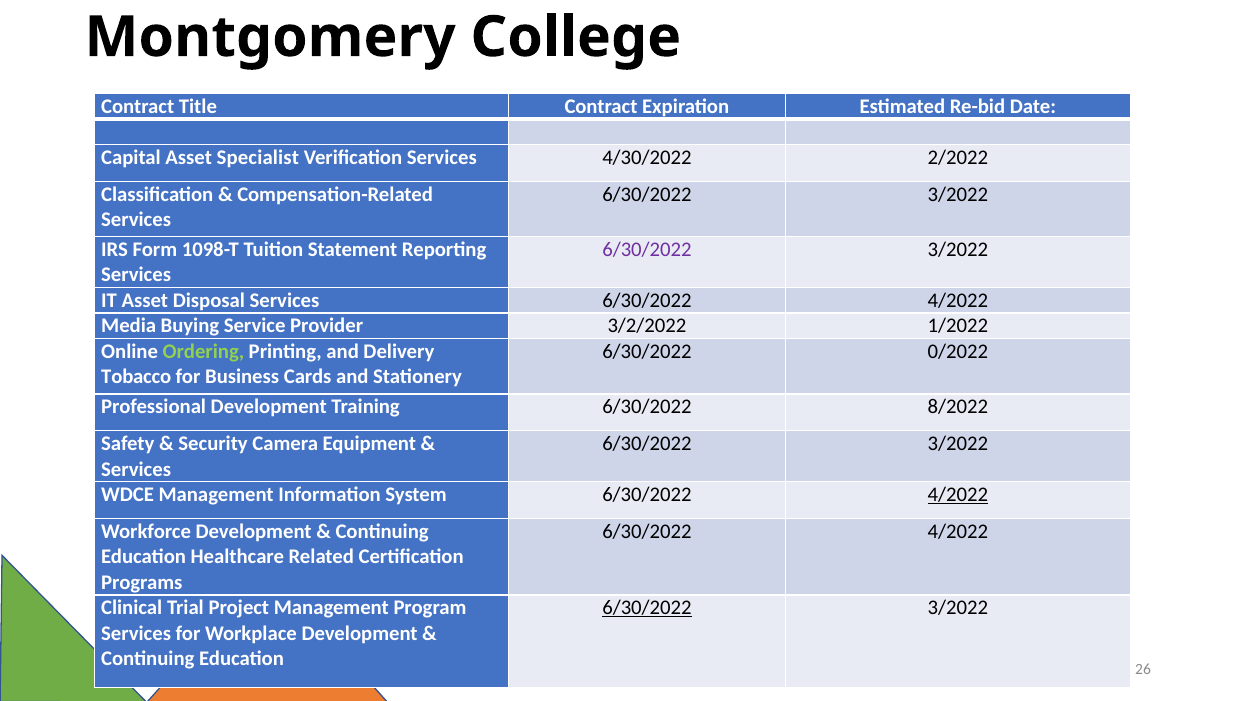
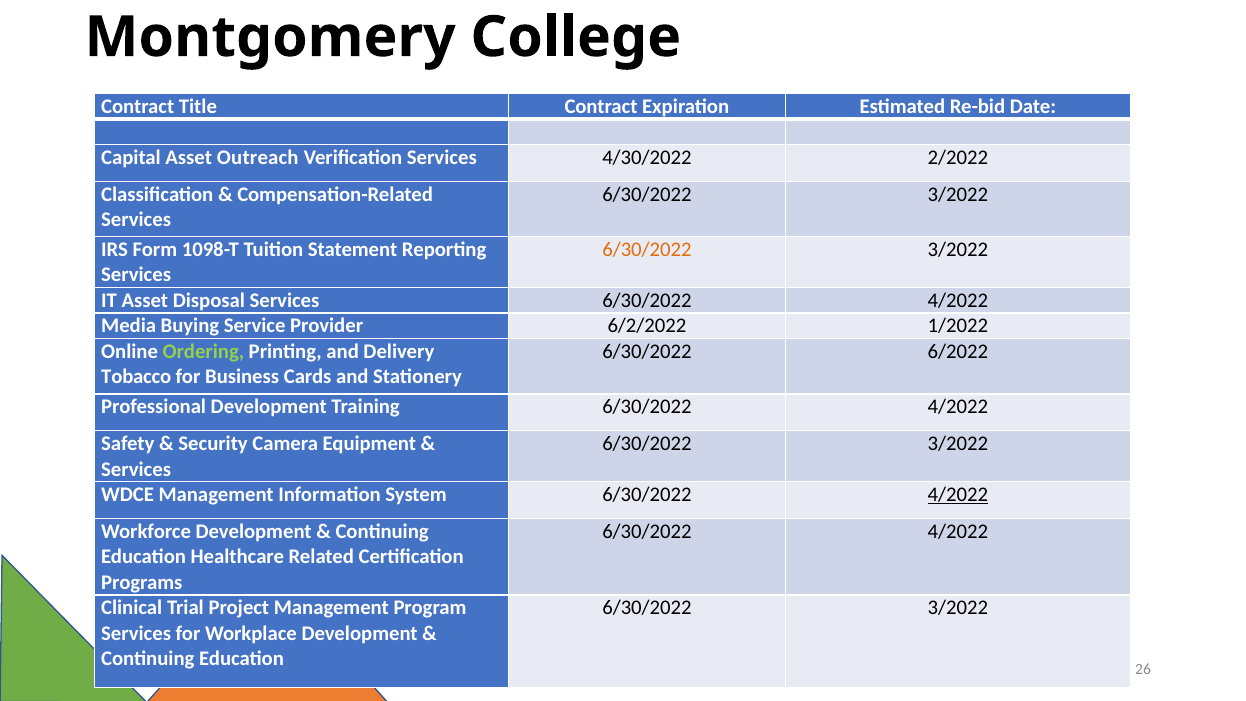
Specialist: Specialist -> Outreach
6/30/2022 at (647, 250) colour: purple -> orange
3/2/2022: 3/2/2022 -> 6/2/2022
0/2022: 0/2022 -> 6/2022
Training 6/30/2022 8/2022: 8/2022 -> 4/2022
6/30/2022 at (647, 608) underline: present -> none
